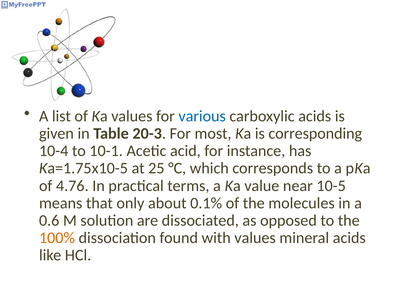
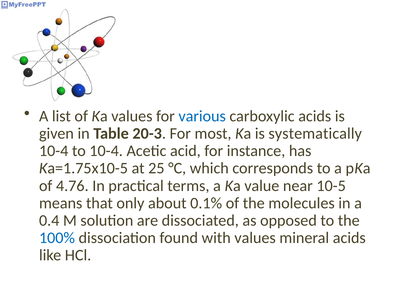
corresponding: corresponding -> systematically
to 10-1: 10-1 -> 10-4
0.6: 0.6 -> 0.4
100% colour: orange -> blue
